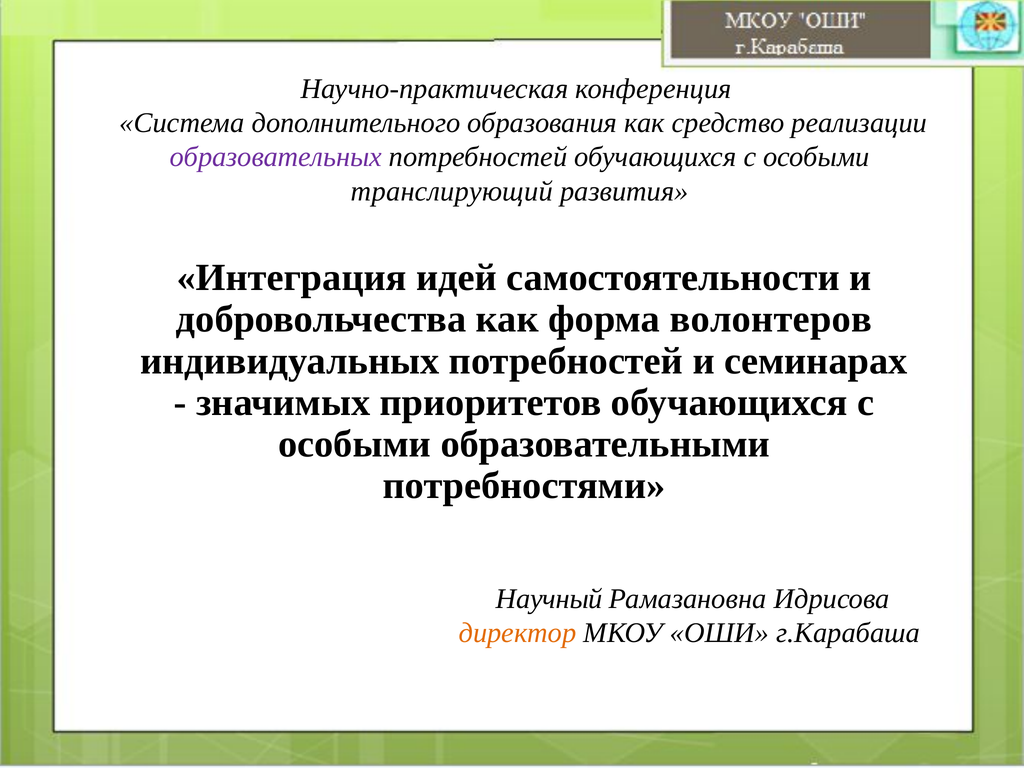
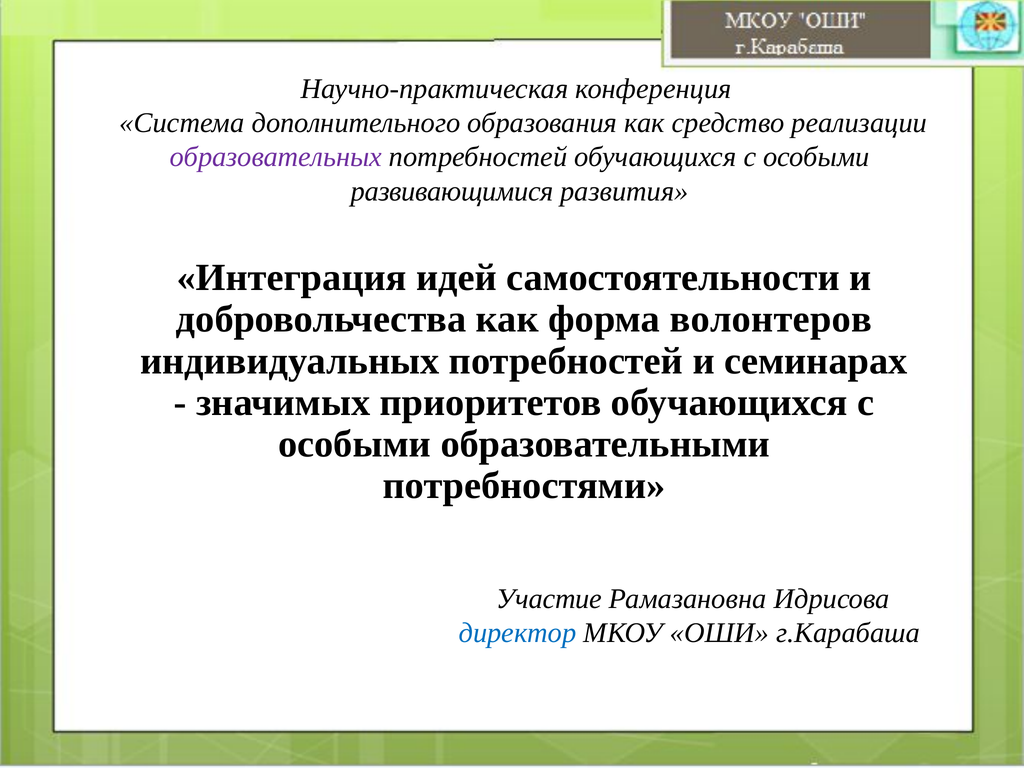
транслирующий: транслирующий -> развивающимися
Научный: Научный -> Участие
директор colour: orange -> blue
